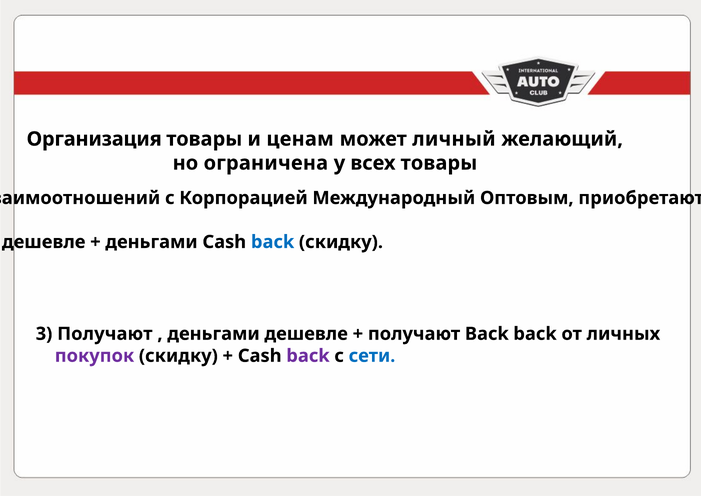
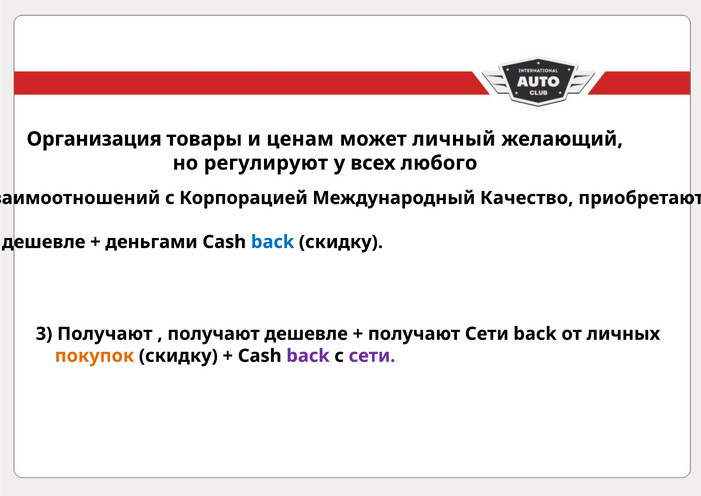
ограничена: ограничена -> регулируют
всех товары: товары -> любого
Оптовым: Оптовым -> Качество
деньгами at (214, 334): деньгами -> получают
получают Back: Back -> Сети
покупок colour: purple -> orange
сети at (372, 356) colour: blue -> purple
